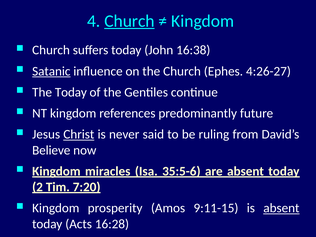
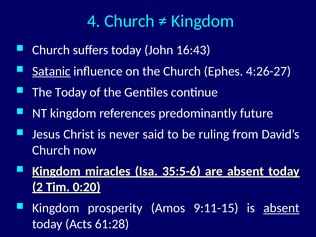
Church at (129, 21) underline: present -> none
16:38: 16:38 -> 16:43
Christ underline: present -> none
Believe at (51, 150): Believe -> Church
7:20: 7:20 -> 0:20
16:28: 16:28 -> 61:28
